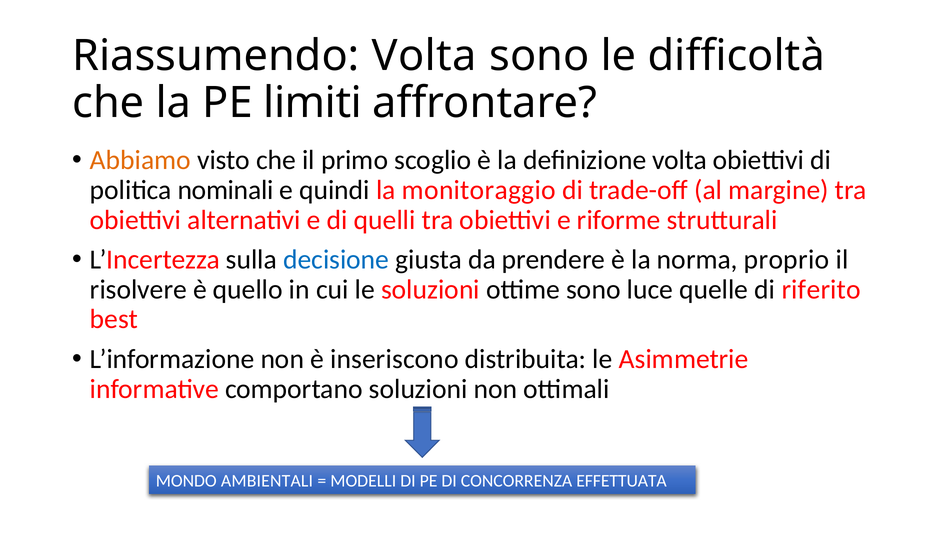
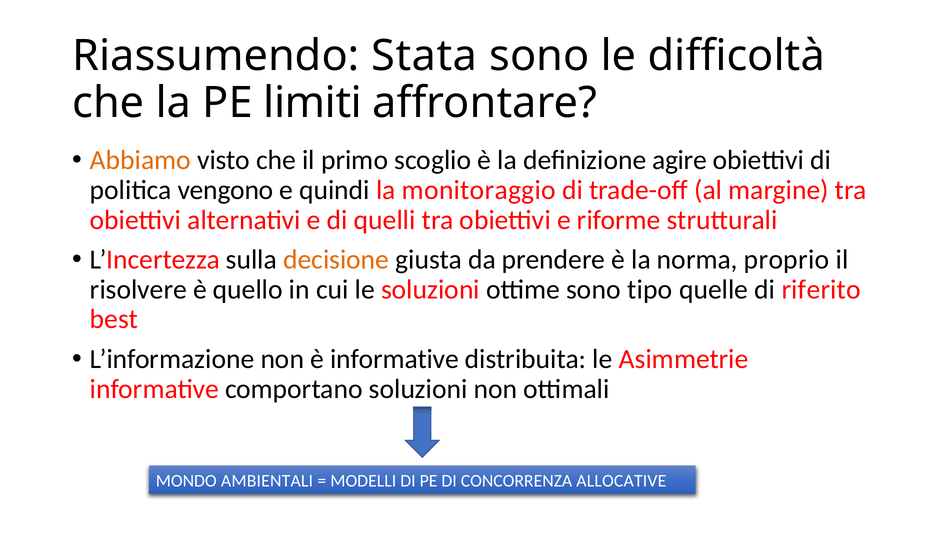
Riassumendo Volta: Volta -> Stata
definizione volta: volta -> agire
nominali: nominali -> vengono
decisione colour: blue -> orange
luce: luce -> tipo
è inseriscono: inseriscono -> informative
EFFETTUATA: EFFETTUATA -> ALLOCATIVE
